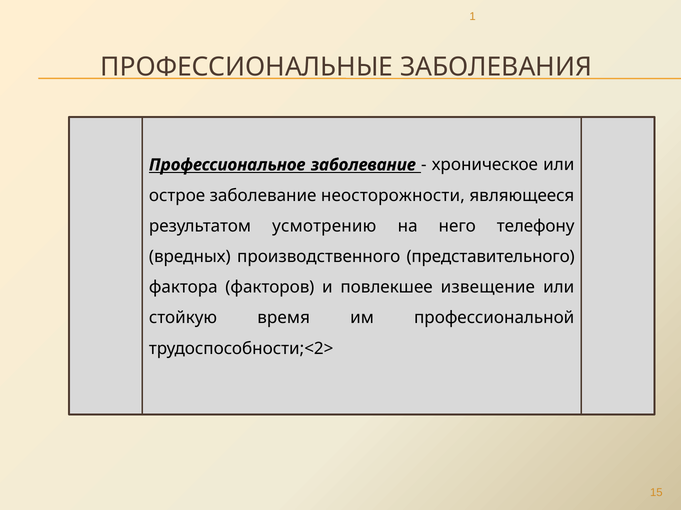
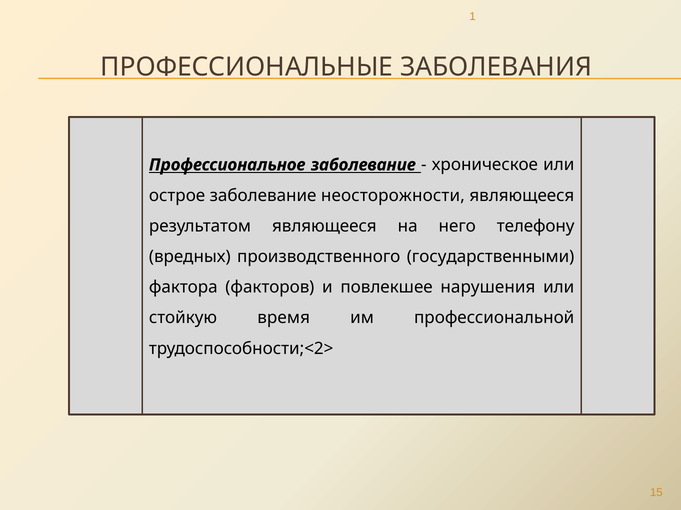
результатом усмотрению: усмотрению -> являющееся
представительного: представительного -> государственными
извещение: извещение -> нарушения
